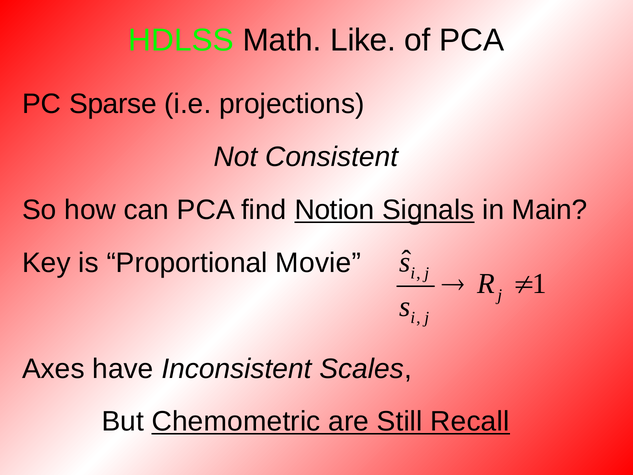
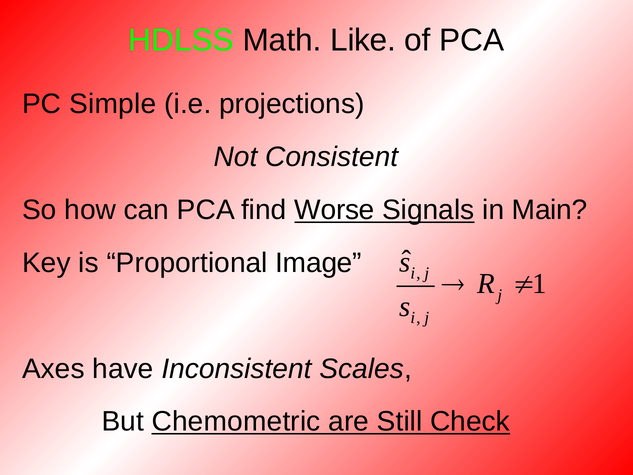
Sparse: Sparse -> Simple
Notion: Notion -> Worse
Movie: Movie -> Image
Recall: Recall -> Check
